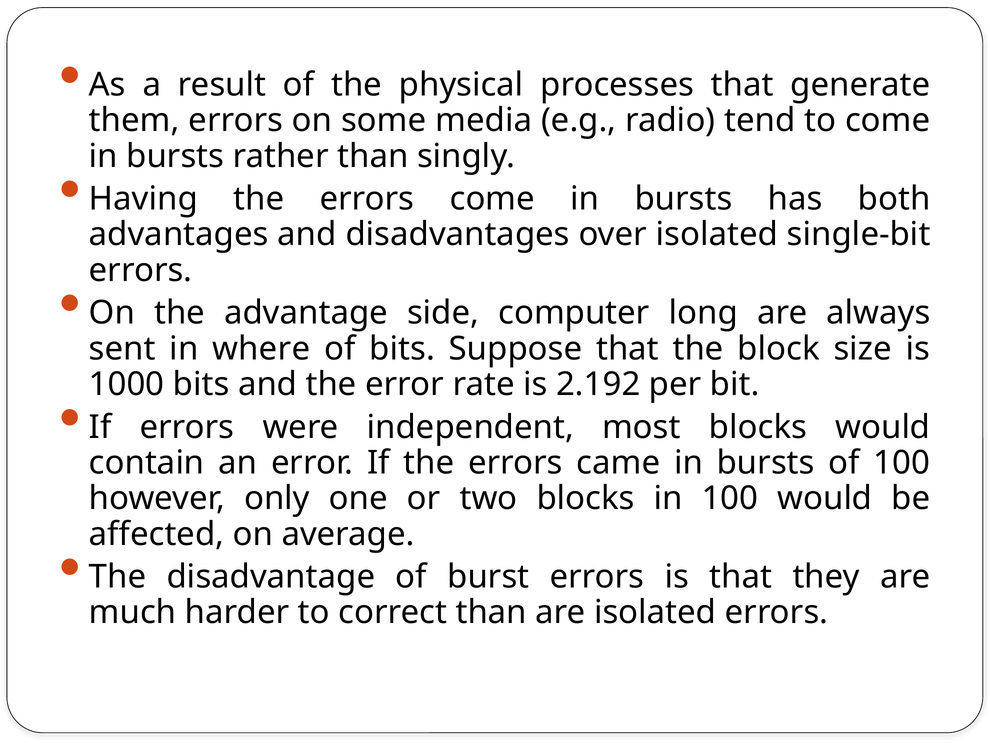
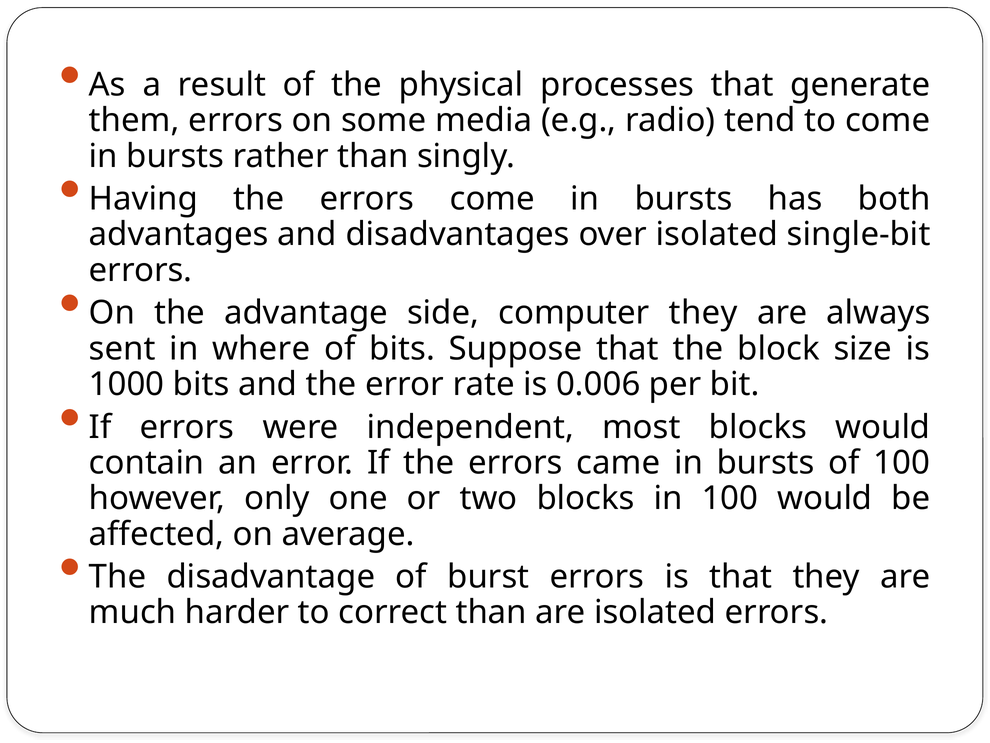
computer long: long -> they
2.192: 2.192 -> 0.006
